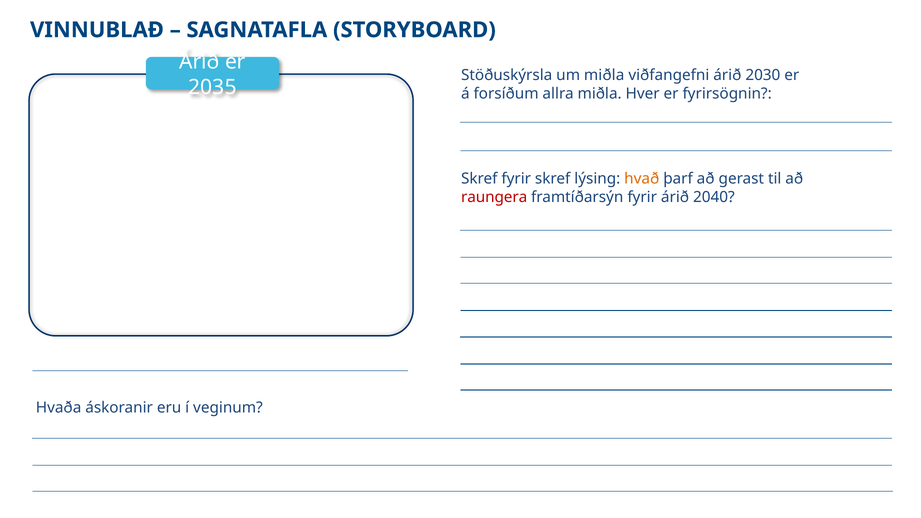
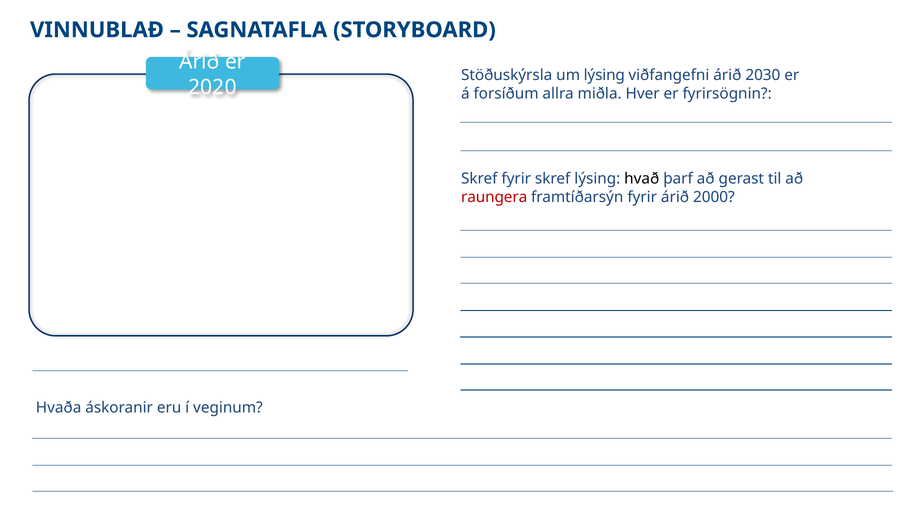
um miðla: miðla -> lýsing
2035: 2035 -> 2020
hvað colour: orange -> black
2040: 2040 -> 2000
